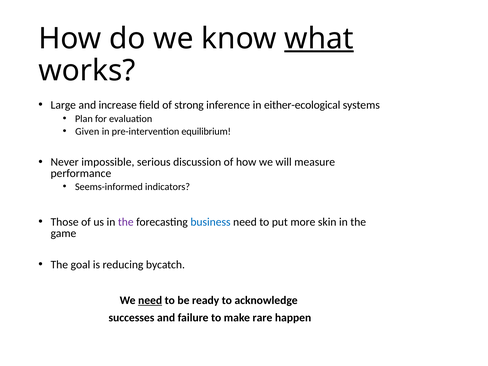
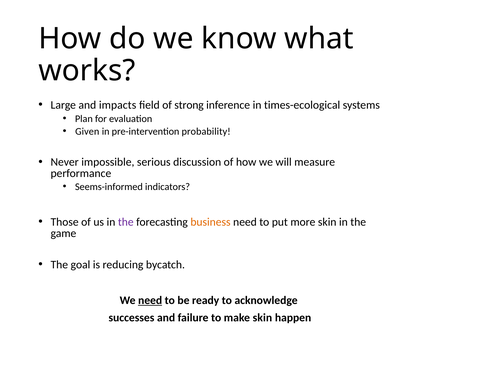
what underline: present -> none
increase: increase -> impacts
either-ecological: either-ecological -> times-ecological
equilibrium: equilibrium -> probability
business colour: blue -> orange
make rare: rare -> skin
